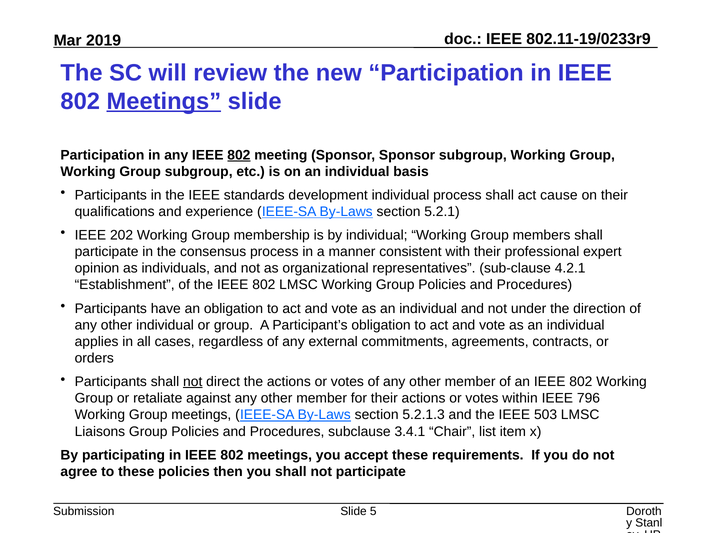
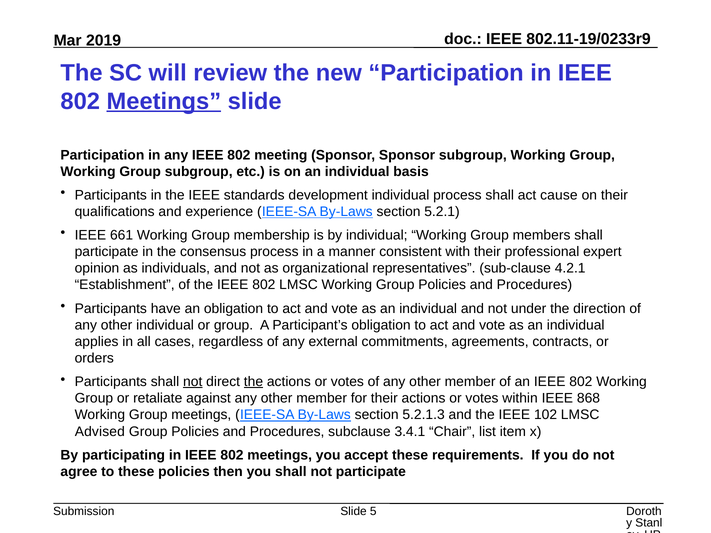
802 at (239, 155) underline: present -> none
202: 202 -> 661
the at (253, 382) underline: none -> present
796: 796 -> 868
503: 503 -> 102
Liaisons: Liaisons -> Advised
